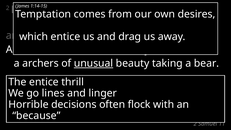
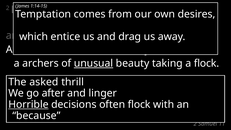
a bear: bear -> flock
The entice: entice -> asked
go lines: lines -> after
Horrible underline: none -> present
